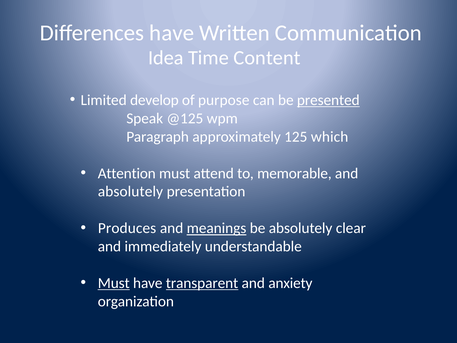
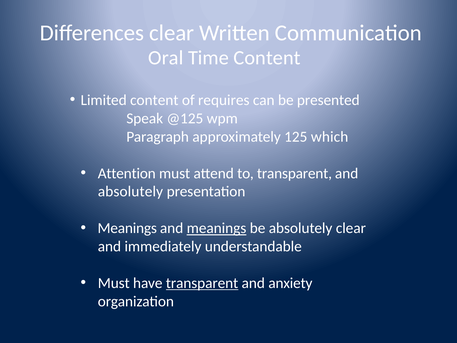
Differences have: have -> clear
Idea: Idea -> Oral
Limited develop: develop -> content
purpose: purpose -> requires
presented underline: present -> none
to memorable: memorable -> transparent
Produces at (127, 228): Produces -> Meanings
Must at (114, 283) underline: present -> none
